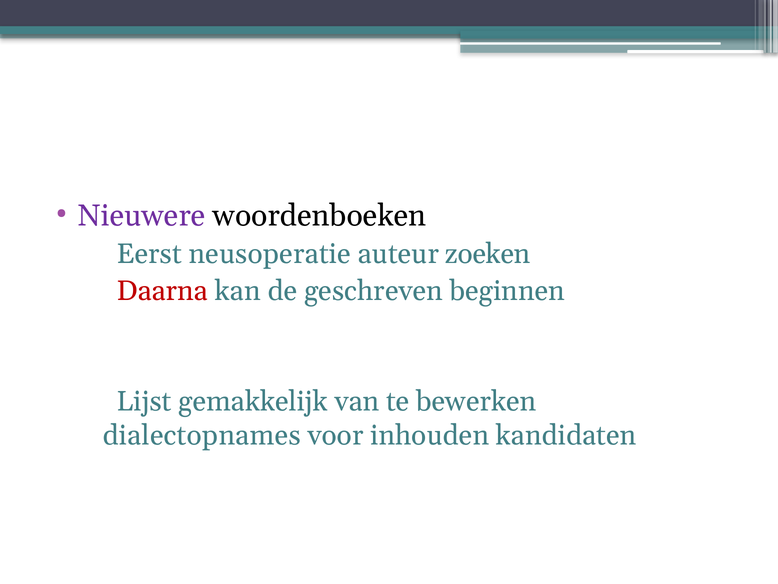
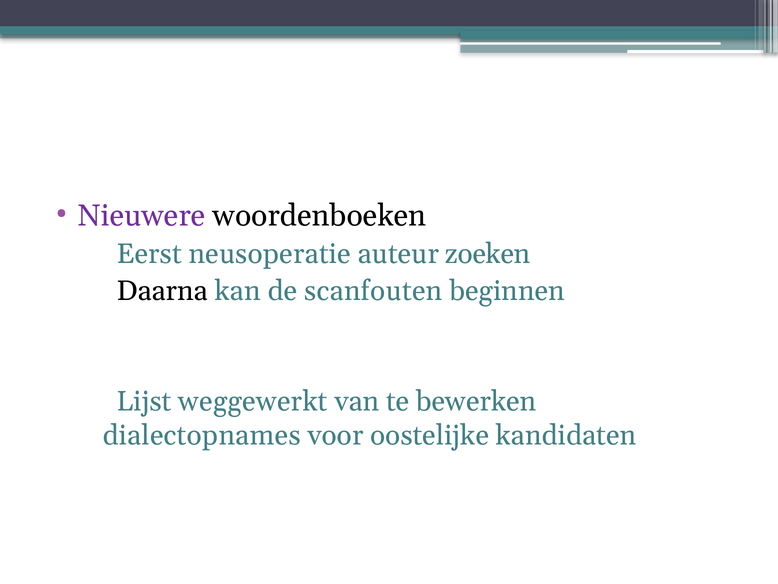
Daarna colour: red -> black
geschreven: geschreven -> scanfouten
gemakkelijk: gemakkelijk -> weggewerkt
inhouden: inhouden -> oostelijke
